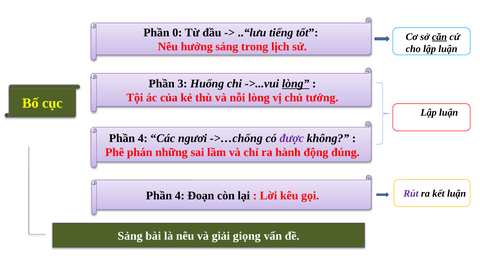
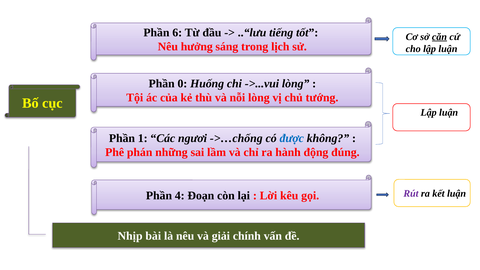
0: 0 -> 6
3: 3 -> 0
lòng at (296, 84) underline: present -> none
4 at (143, 138): 4 -> 1
được colour: purple -> blue
Sảng: Sảng -> Nhịp
giọng: giọng -> chính
